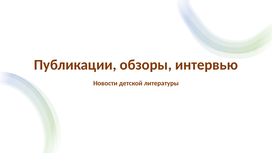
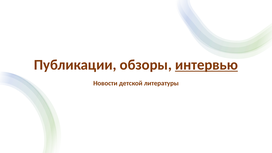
интервью underline: none -> present
